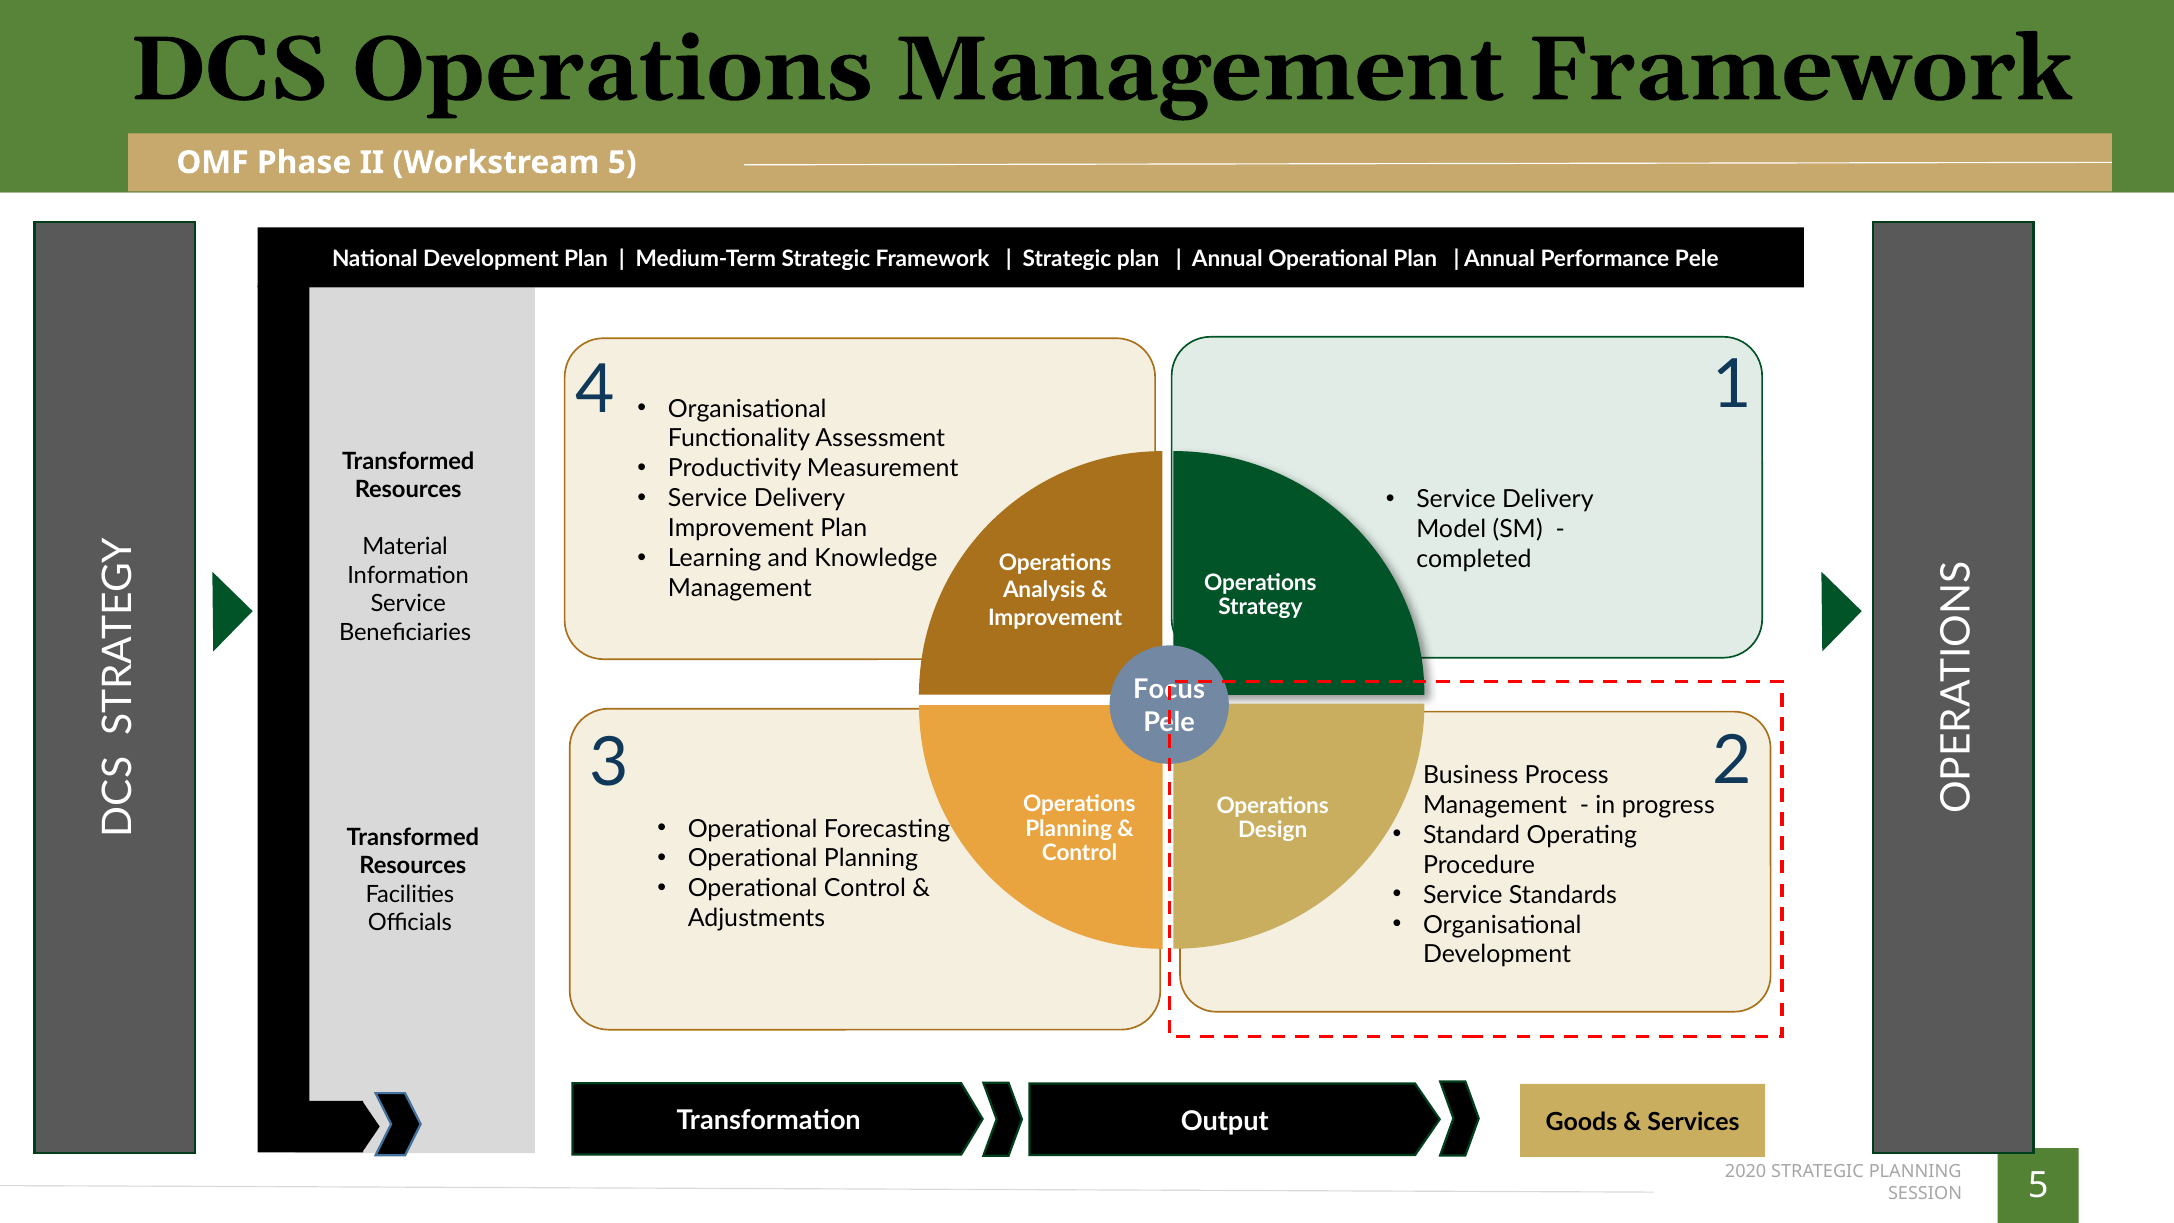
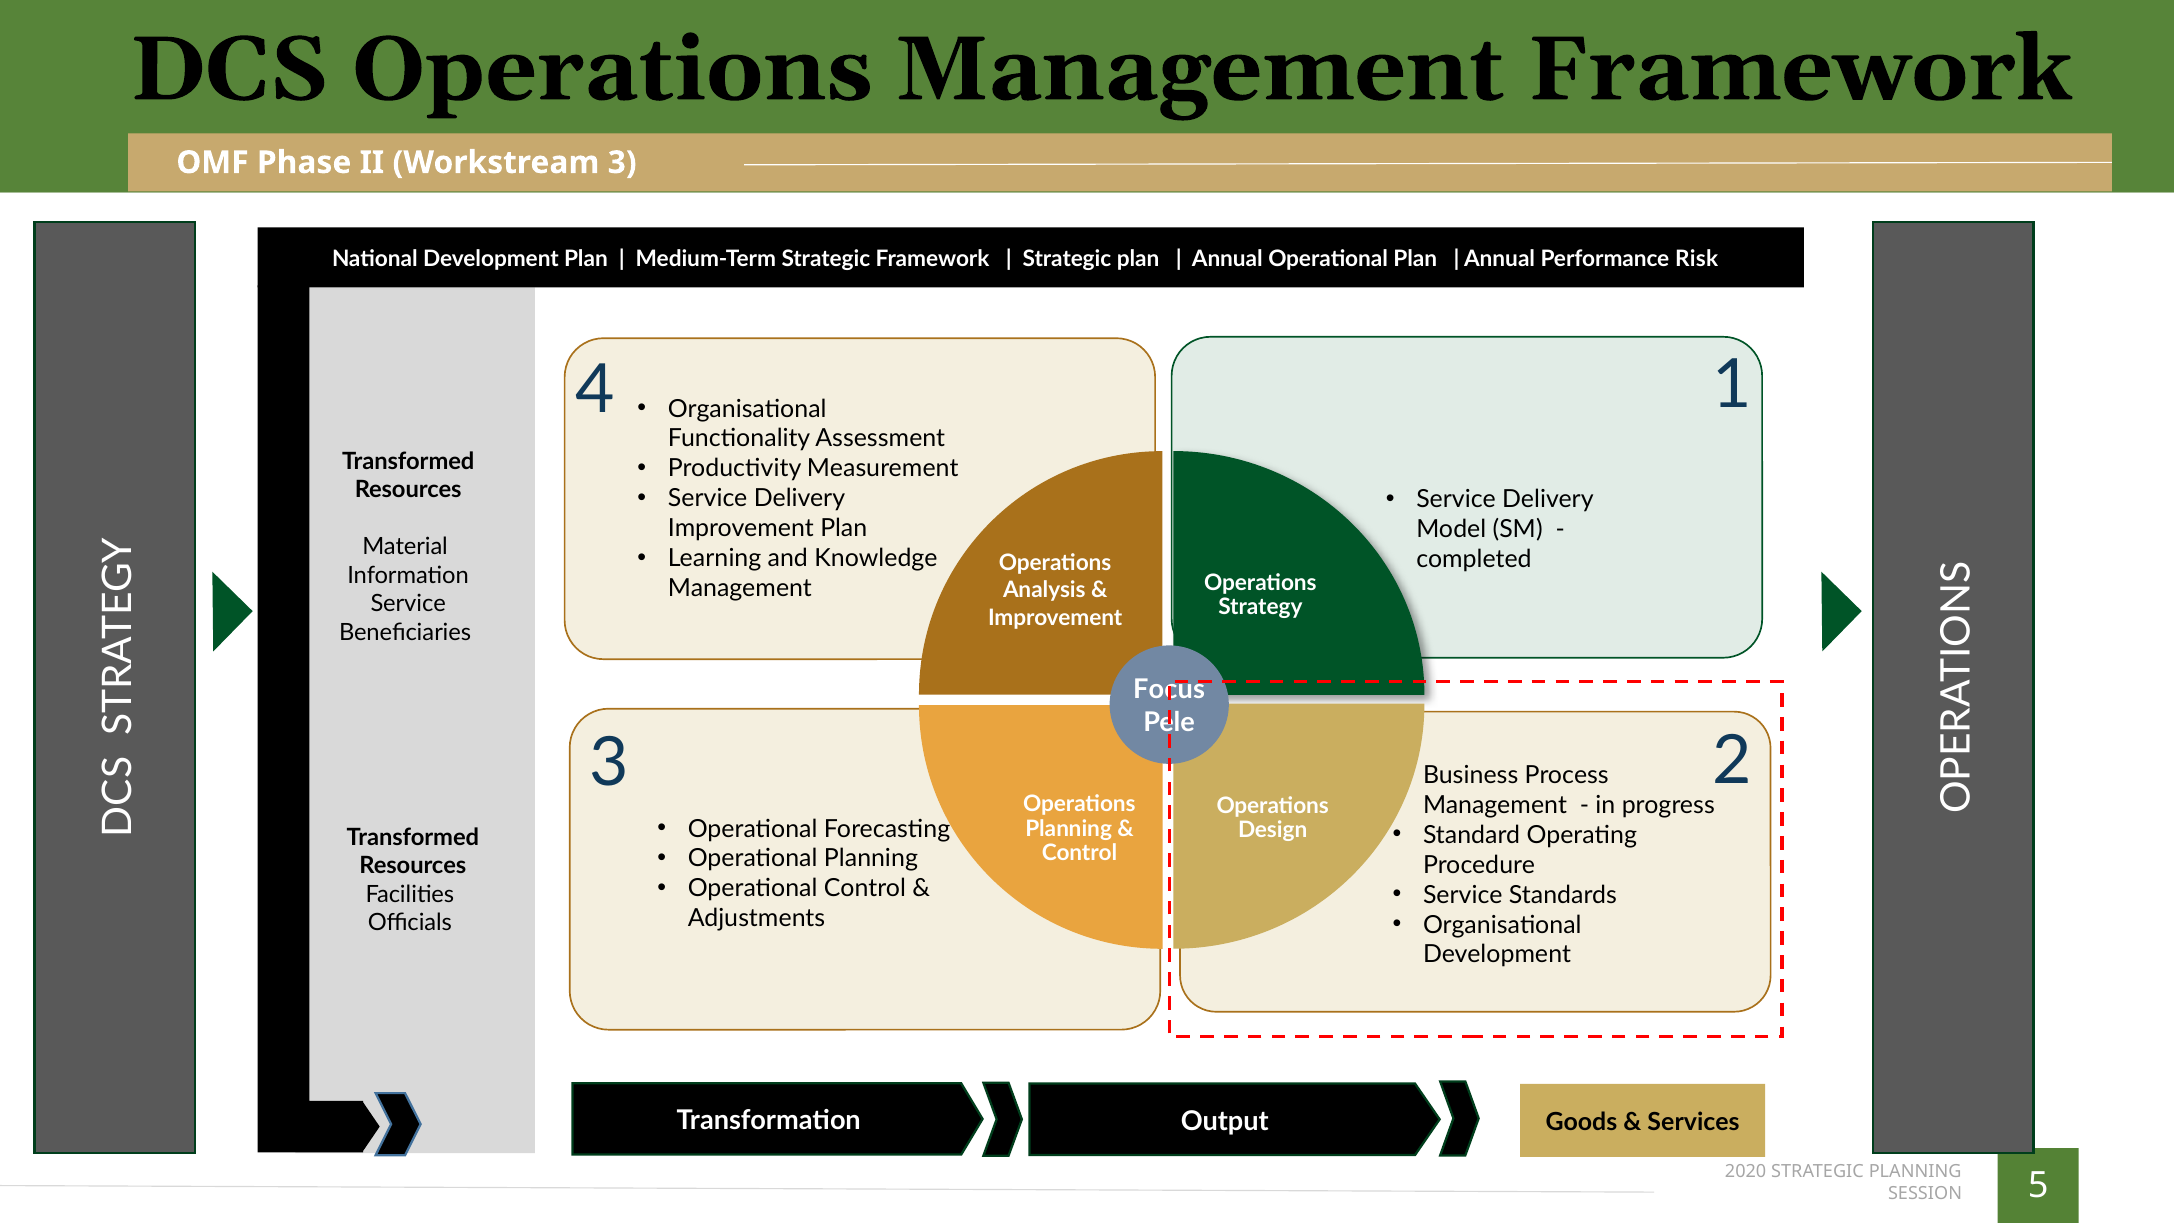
Workstream 5: 5 -> 3
Performance Pele: Pele -> Risk
